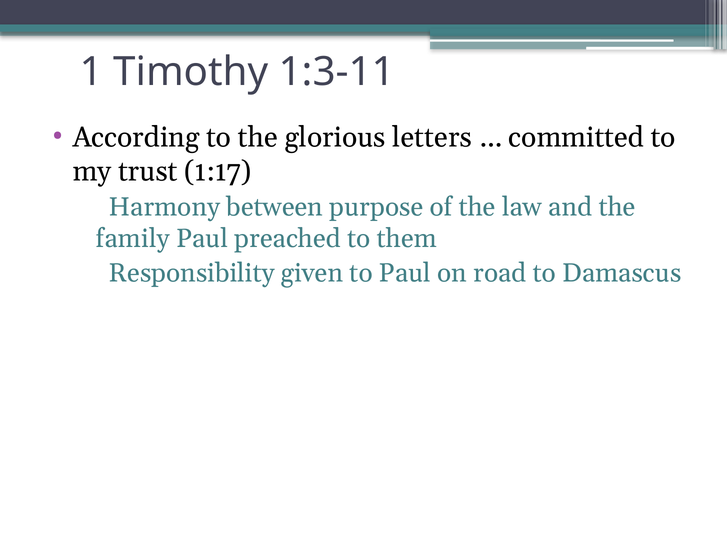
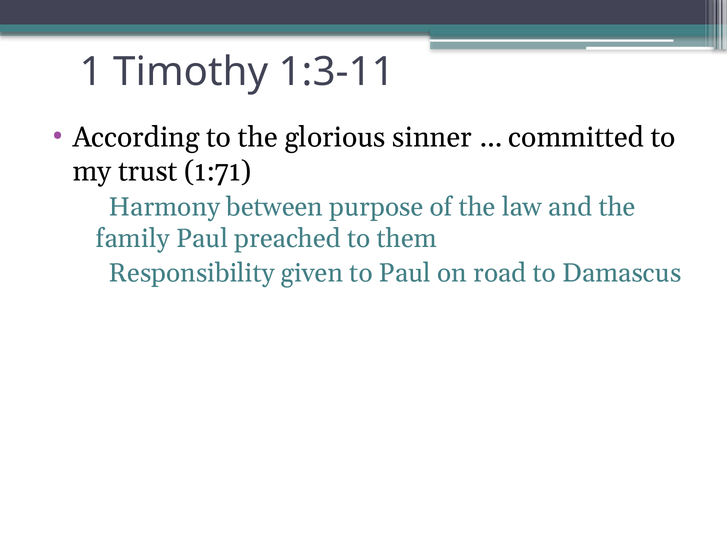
letters: letters -> sinner
1:17: 1:17 -> 1:71
